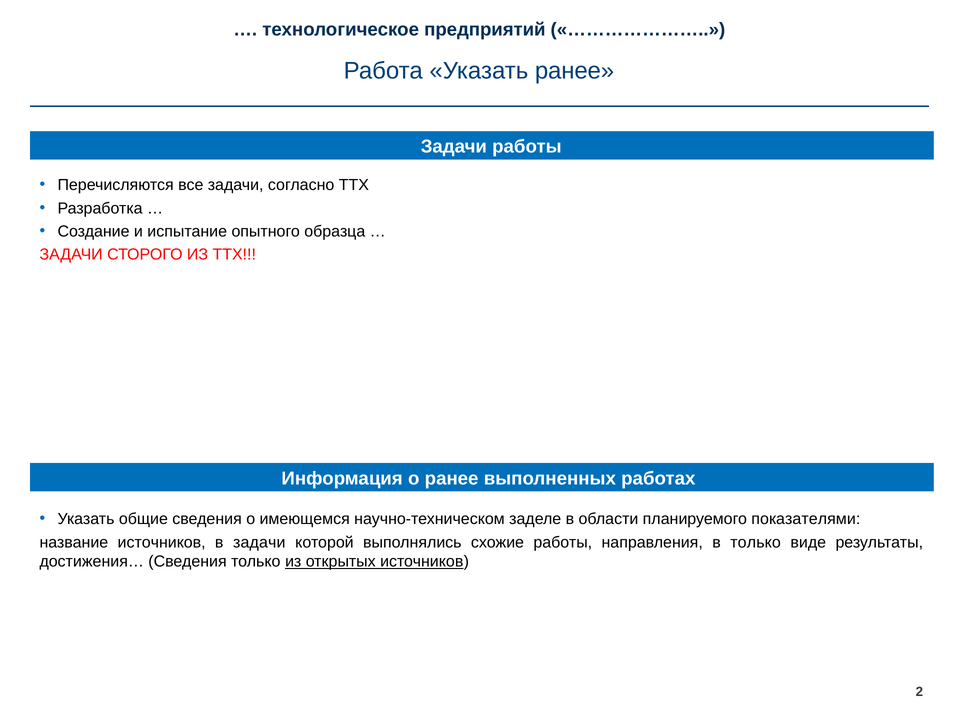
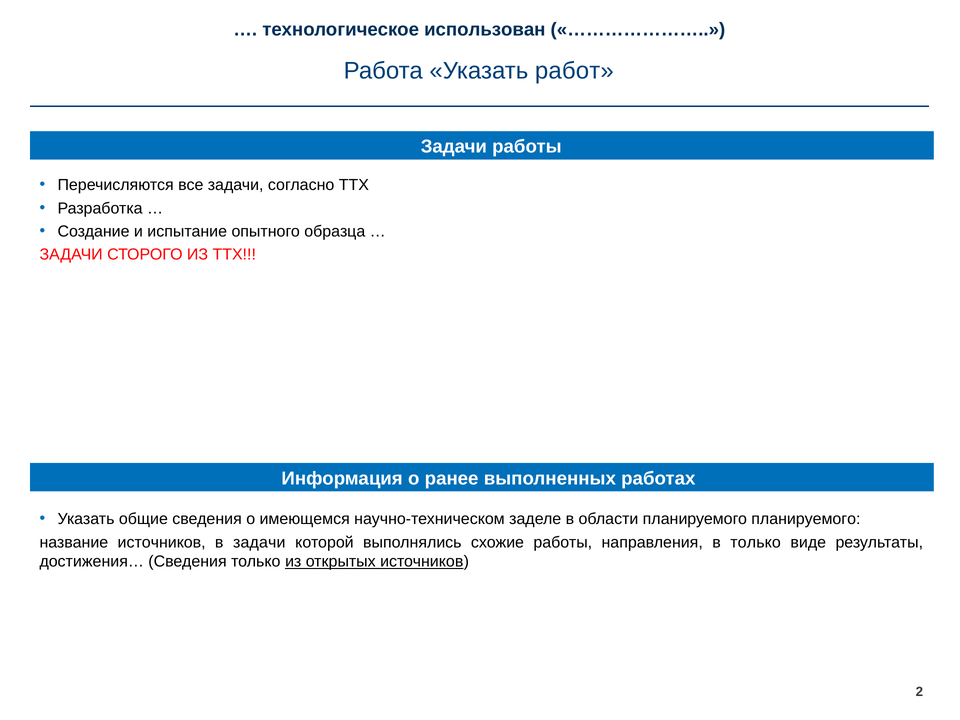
предприятий: предприятий -> использован
Указать ранее: ранее -> работ
планируемого показателями: показателями -> планируемого
